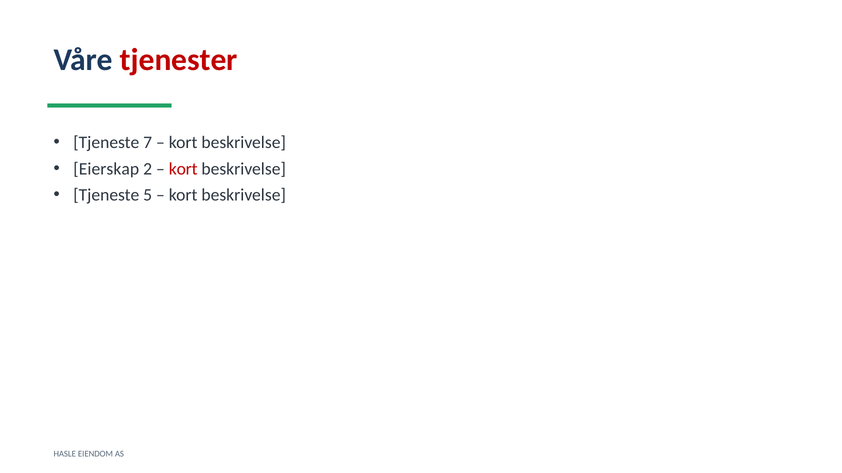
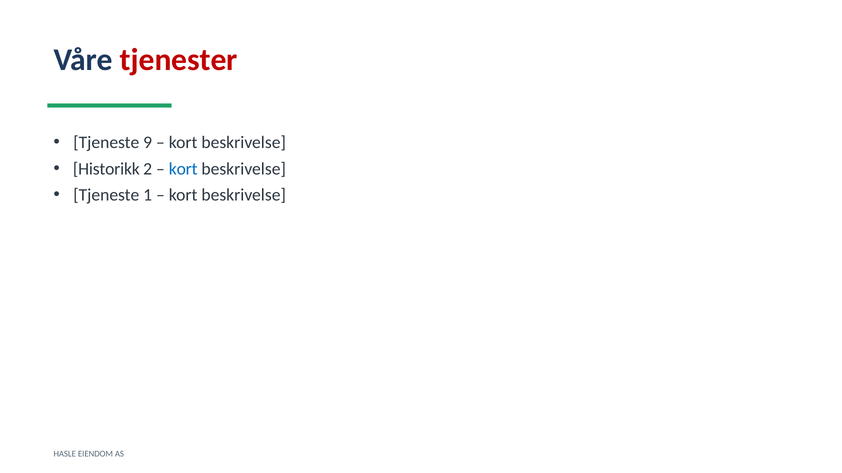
7: 7 -> 9
Eierskap: Eierskap -> Historikk
kort at (183, 169) colour: red -> blue
5: 5 -> 1
